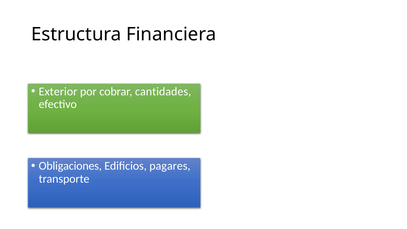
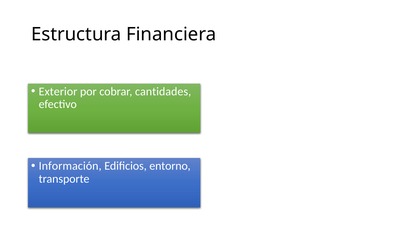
Obligaciones: Obligaciones -> Información
pagares: pagares -> entorno
